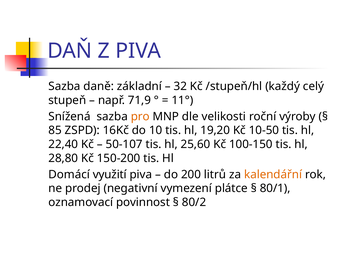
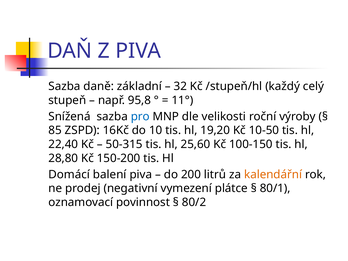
71,9: 71,9 -> 95,8
pro colour: orange -> blue
50-107: 50-107 -> 50-315
využití: využití -> balení
